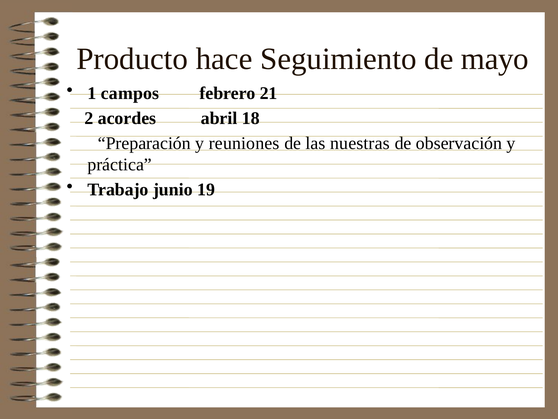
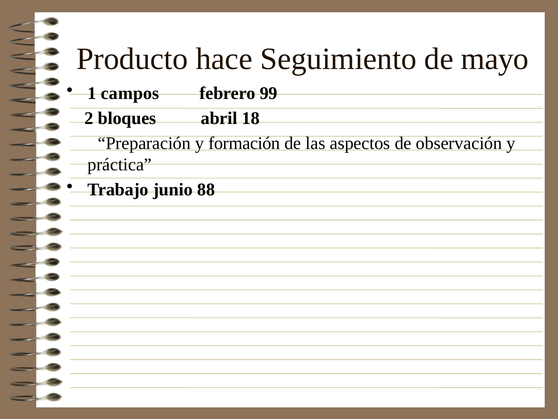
21: 21 -> 99
acordes: acordes -> bloques
reuniones: reuniones -> formación
nuestras: nuestras -> aspectos
19: 19 -> 88
